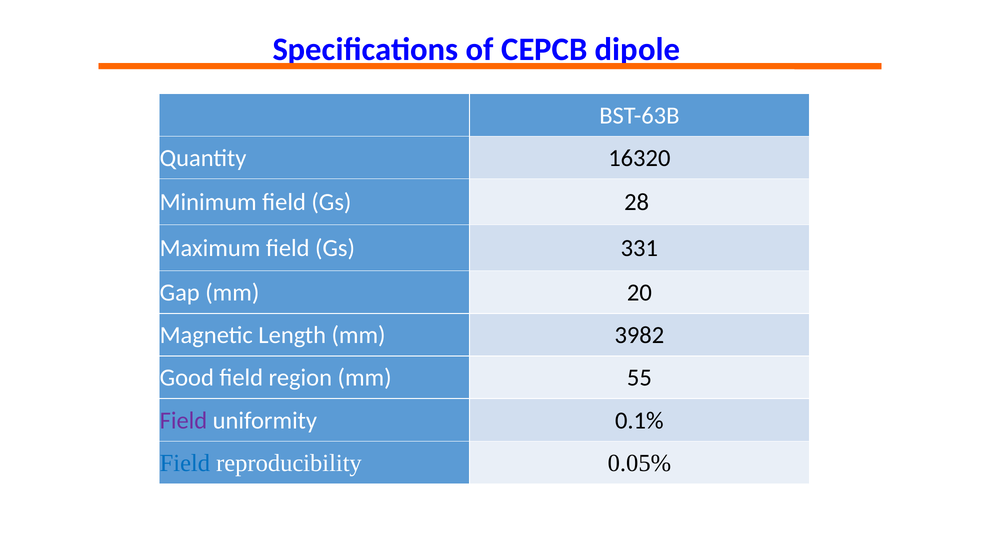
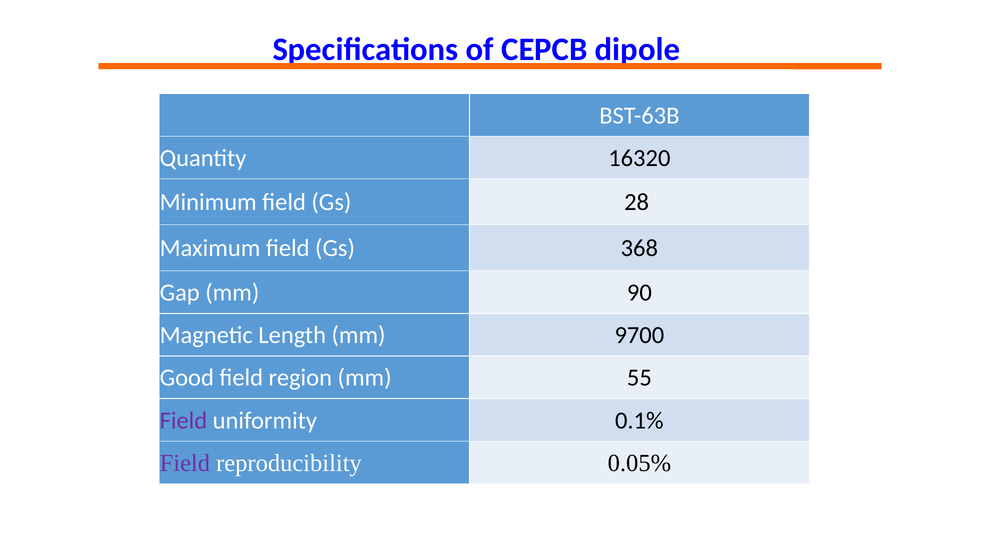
331: 331 -> 368
20: 20 -> 90
3982: 3982 -> 9700
Field at (185, 463) colour: blue -> purple
